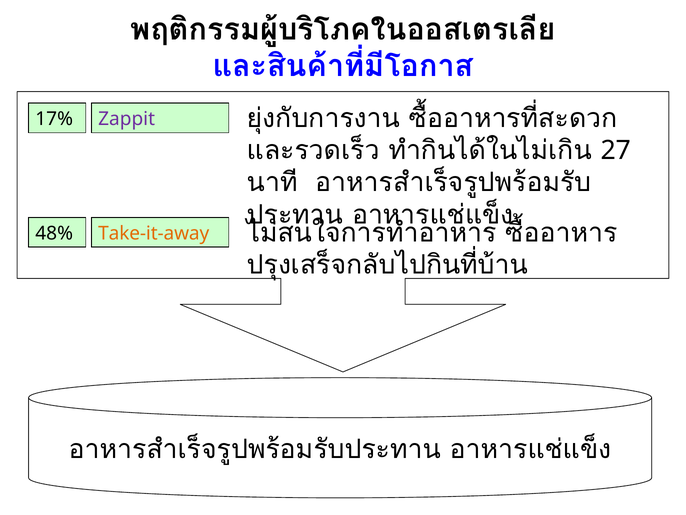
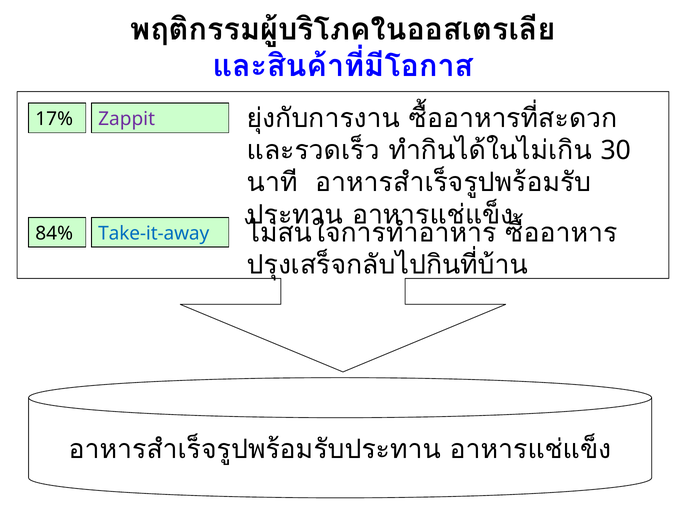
27: 27 -> 30
48%: 48% -> 84%
Take-it-away colour: orange -> blue
